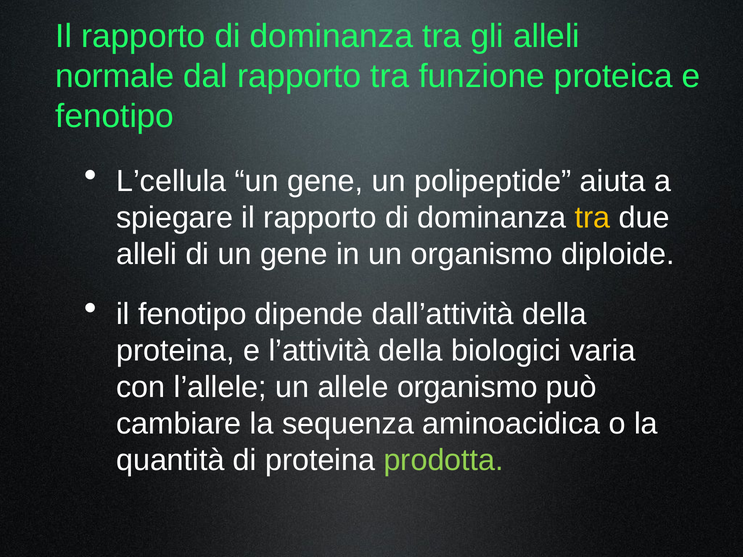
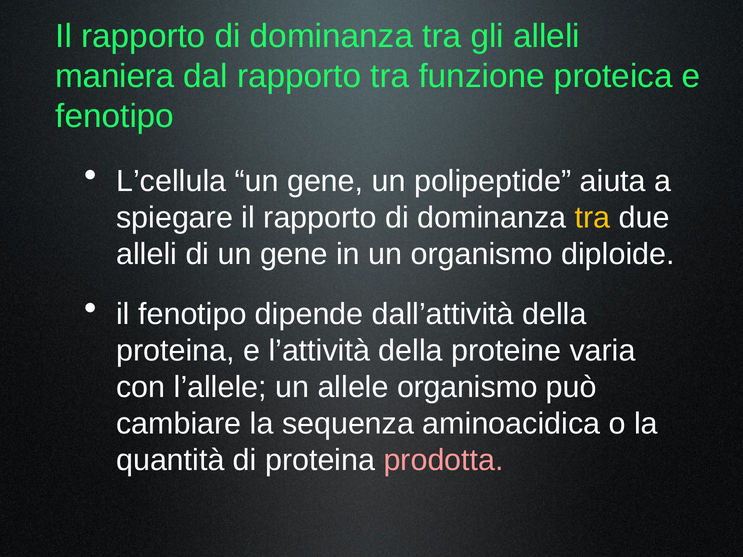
normale: normale -> maniera
biologici: biologici -> proteine
prodotta colour: light green -> pink
